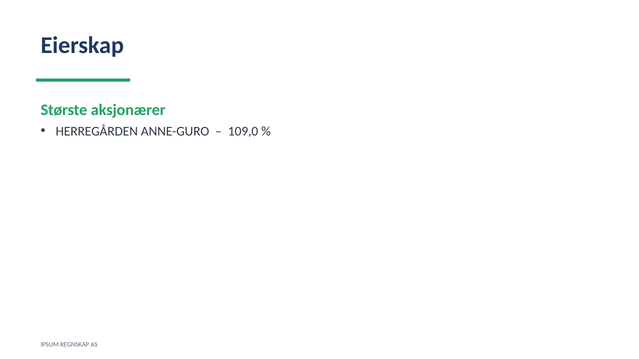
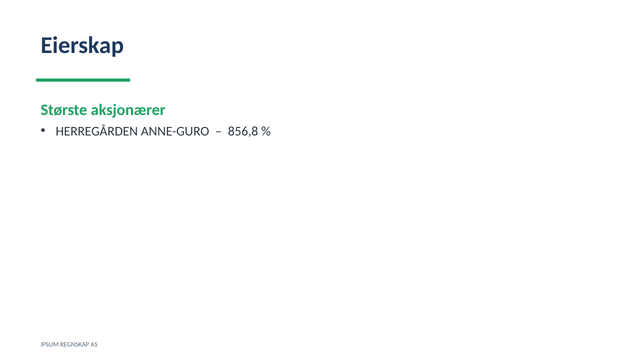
109,0: 109,0 -> 856,8
